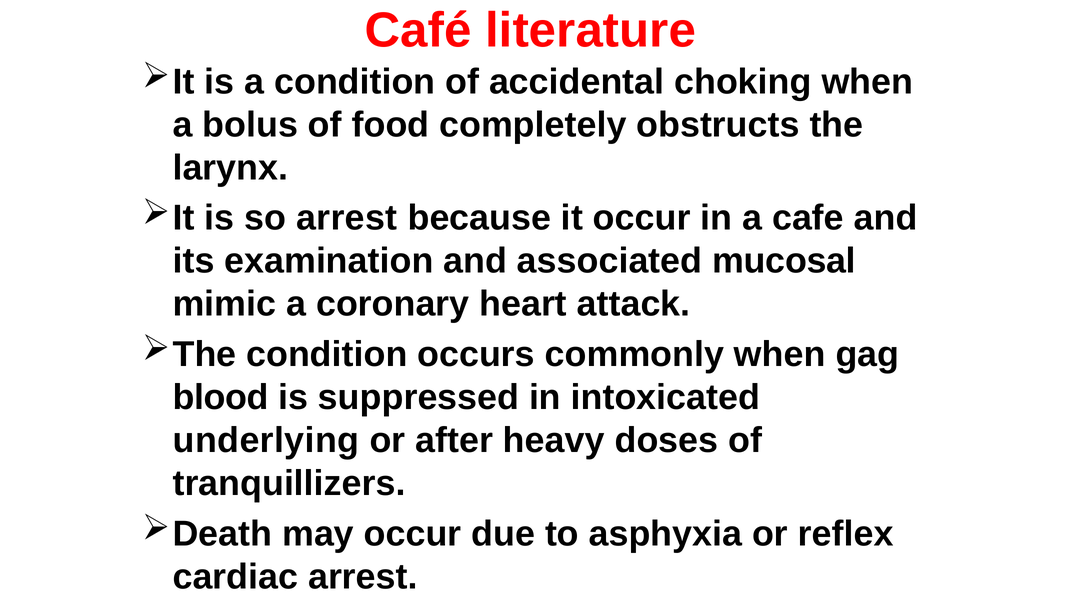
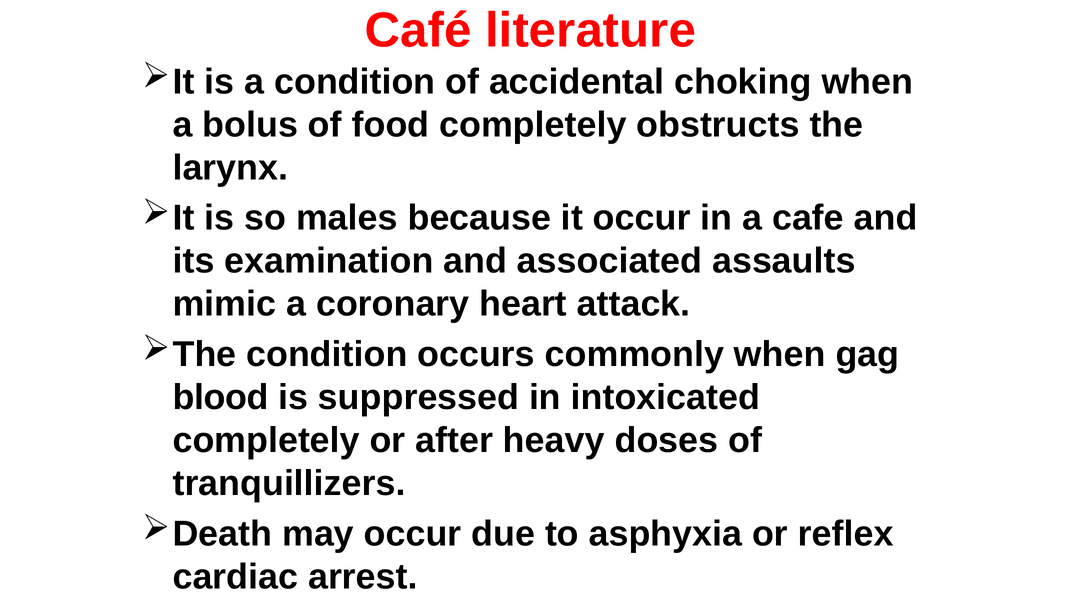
so arrest: arrest -> males
mucosal: mucosal -> assaults
underlying at (266, 440): underlying -> completely
